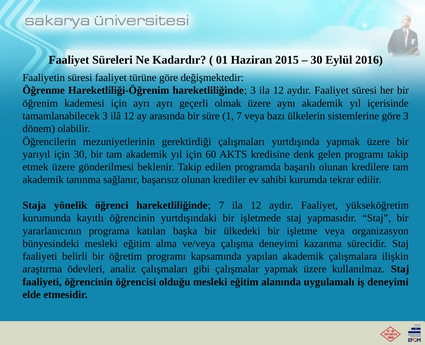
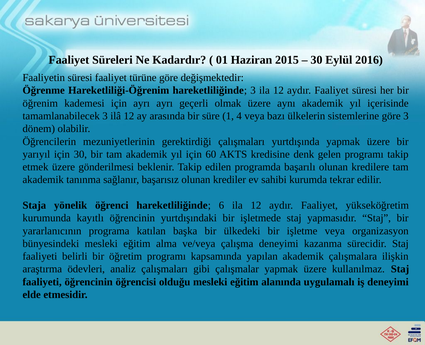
1 7: 7 -> 4
hareketliliğinde 7: 7 -> 6
